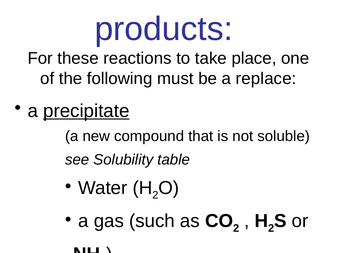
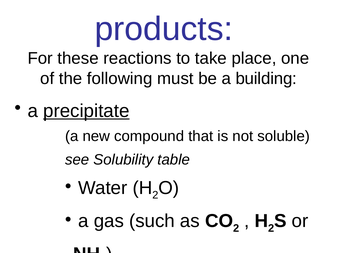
replace: replace -> building
